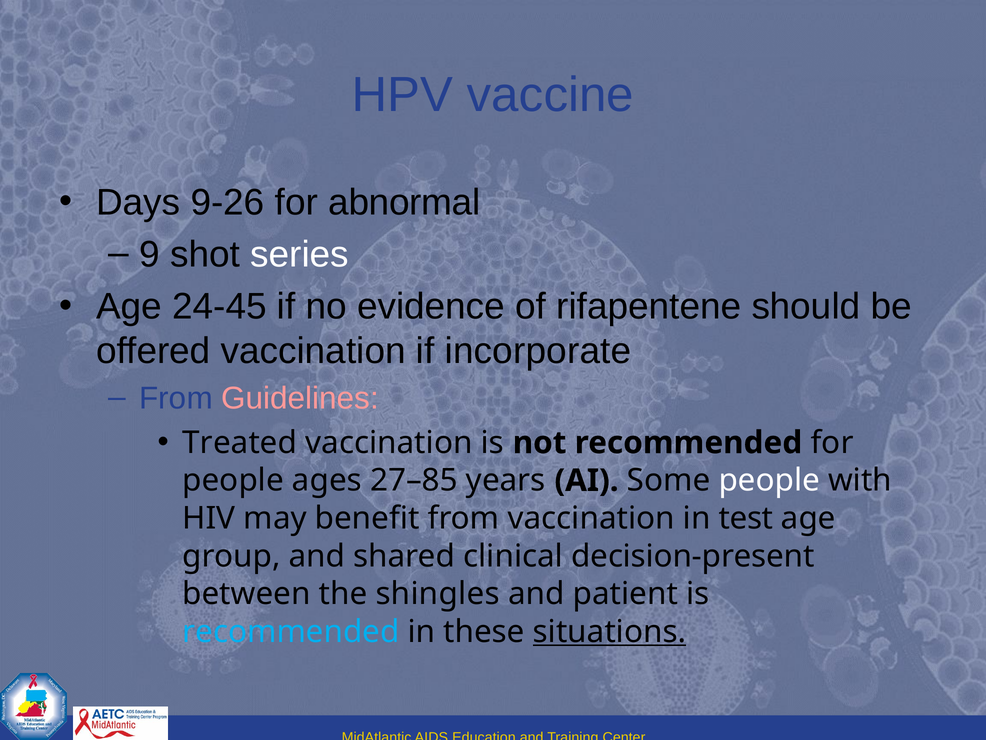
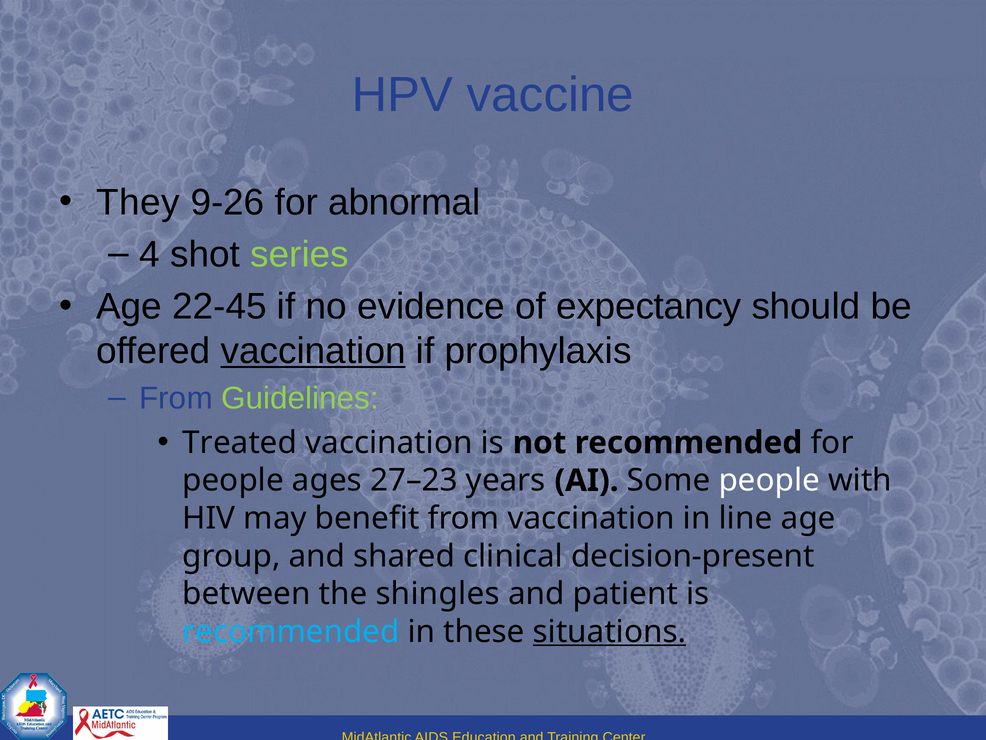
Days: Days -> They
9: 9 -> 4
series colour: white -> light green
24-45: 24-45 -> 22-45
rifapentene: rifapentene -> expectancy
vaccination at (313, 351) underline: none -> present
incorporate: incorporate -> prophylaxis
Guidelines colour: pink -> light green
27–85: 27–85 -> 27–23
test: test -> line
